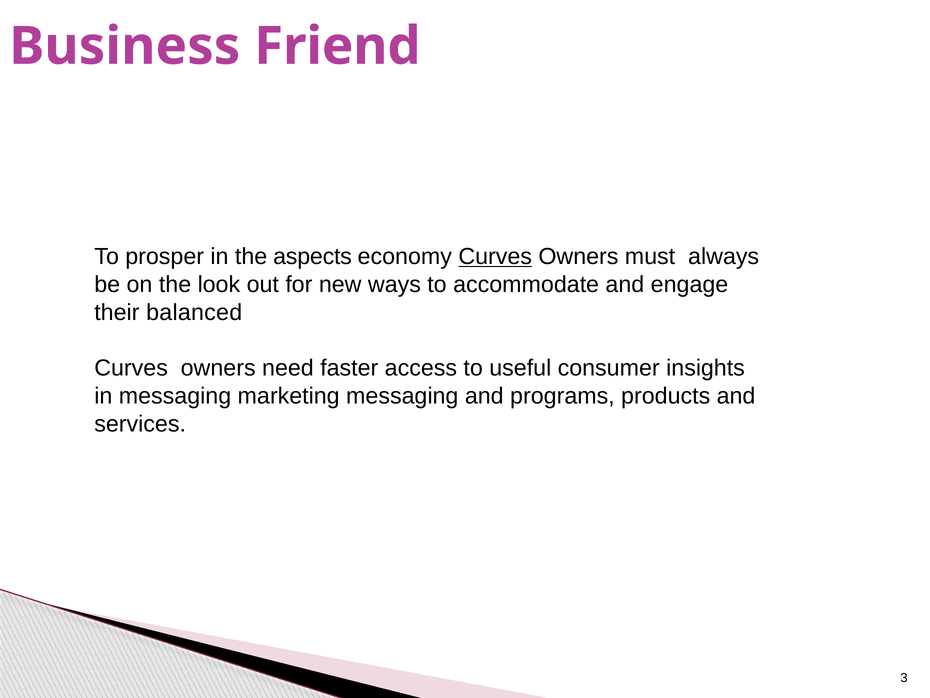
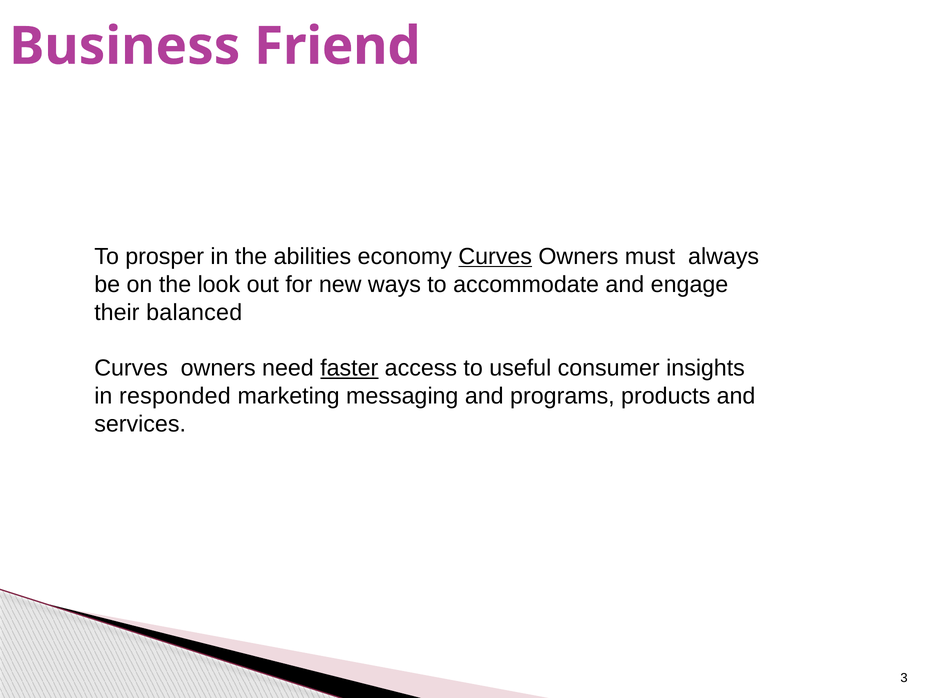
aspects: aspects -> abilities
faster underline: none -> present
in messaging: messaging -> responded
